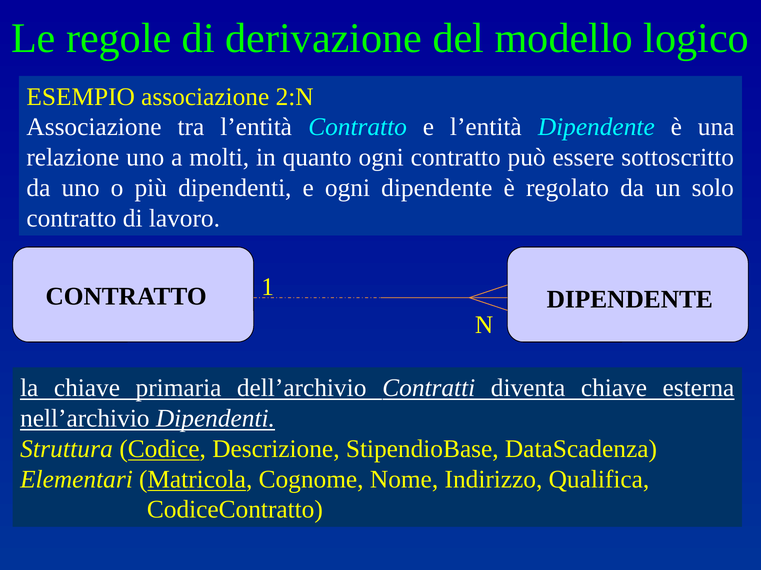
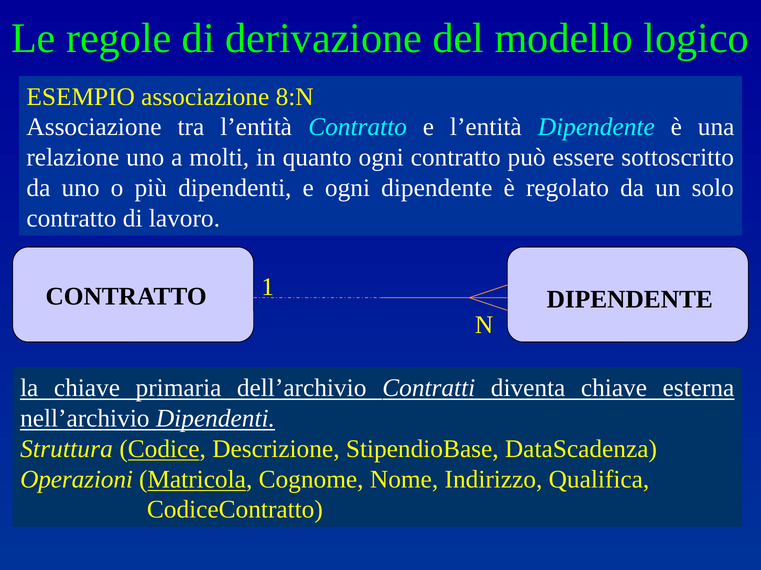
2:N: 2:N -> 8:N
Elementari: Elementari -> Operazioni
